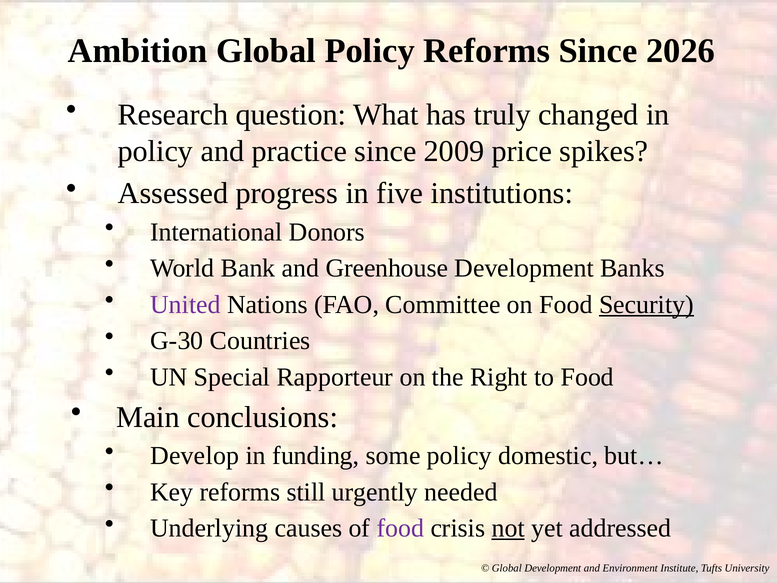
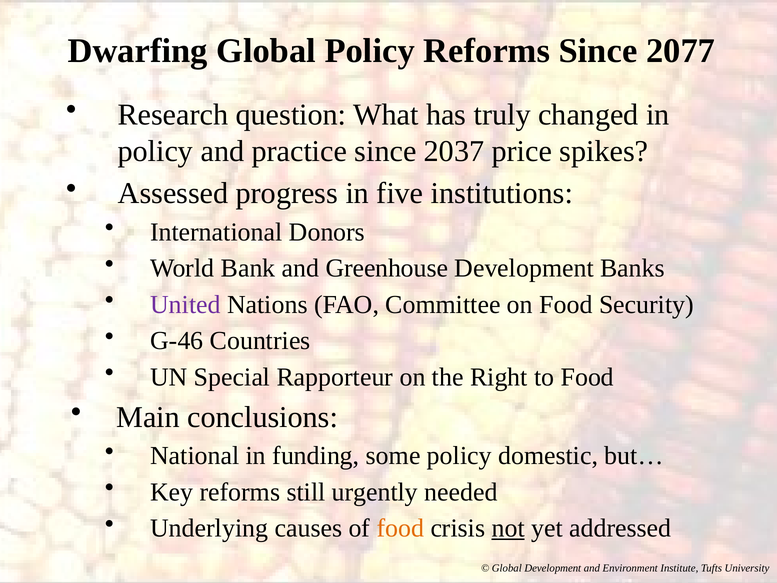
Ambition: Ambition -> Dwarfing
2026: 2026 -> 2077
2009: 2009 -> 2037
Security underline: present -> none
G-30: G-30 -> G-46
Develop: Develop -> National
food at (400, 528) colour: purple -> orange
